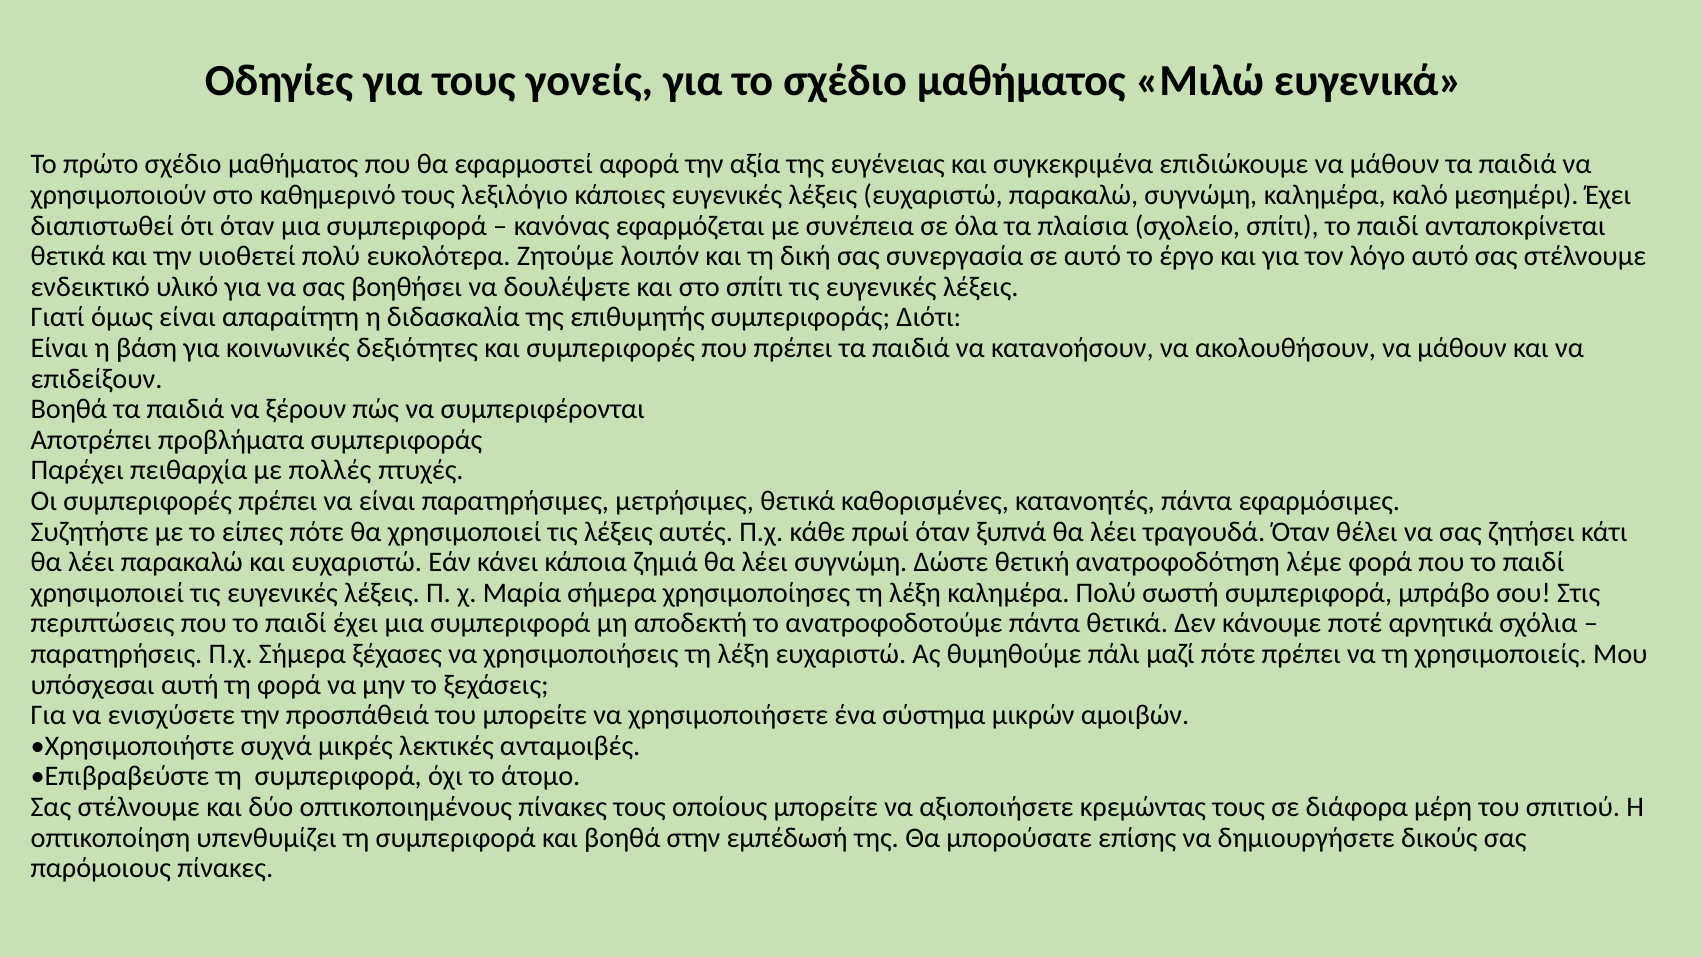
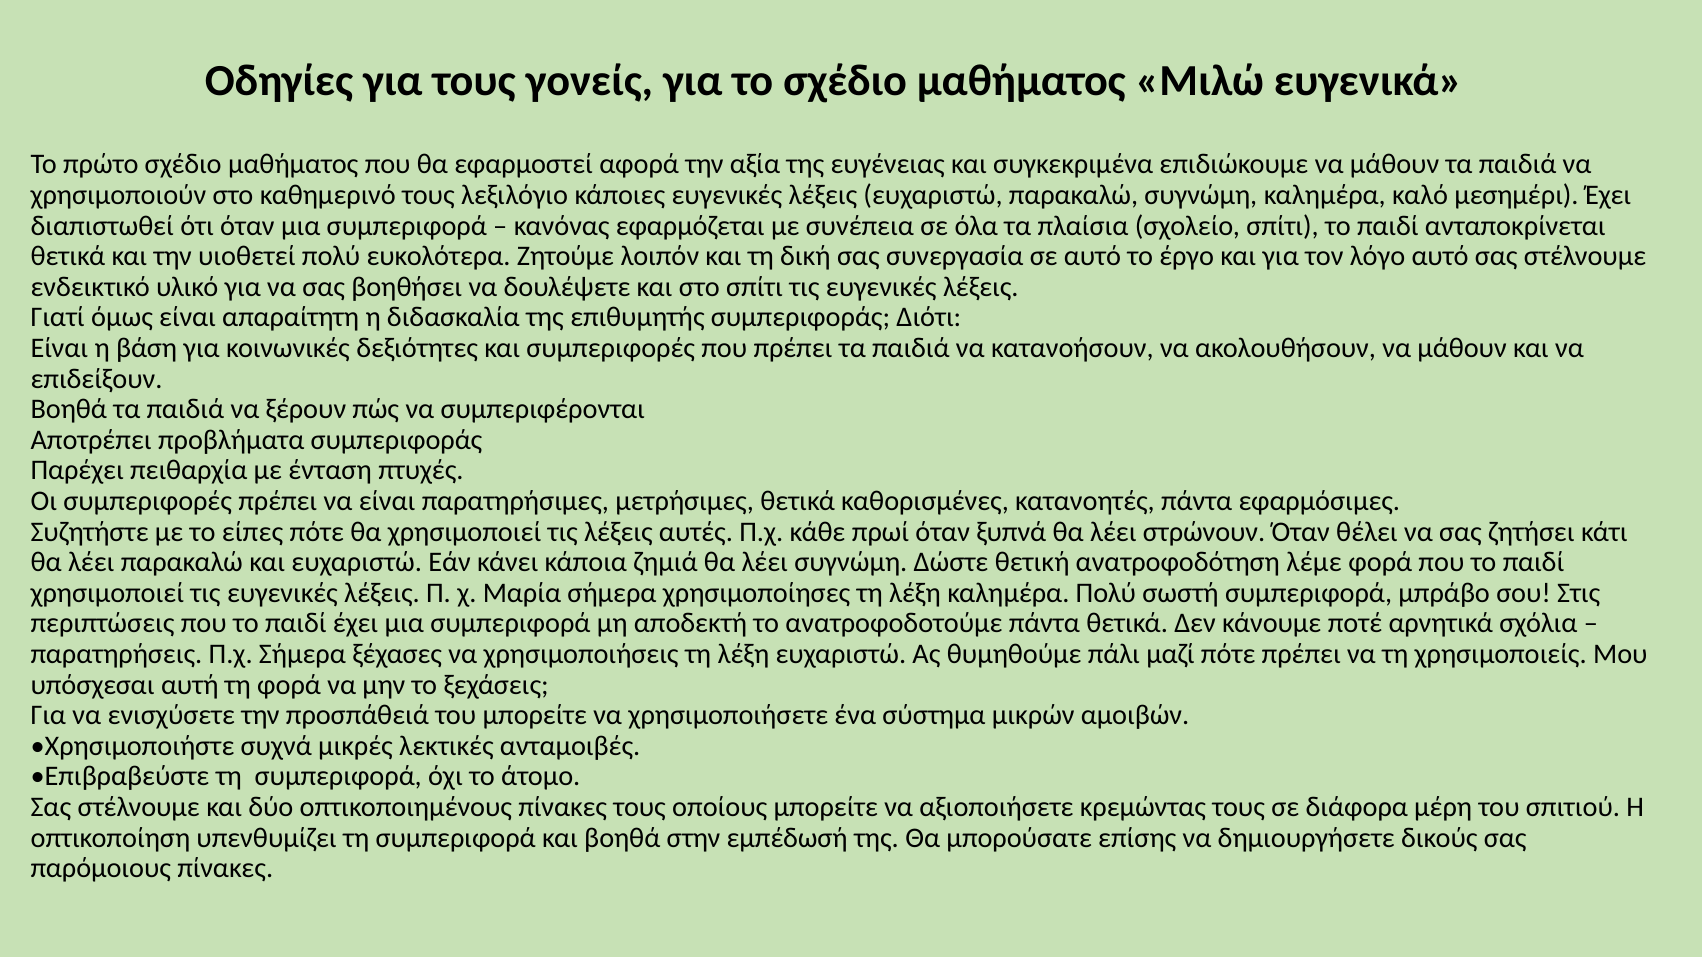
πολλές: πολλές -> ένταση
τραγουδά: τραγουδά -> στρώνουν
